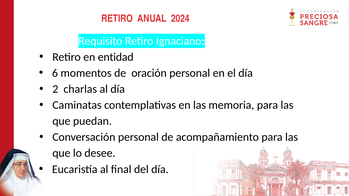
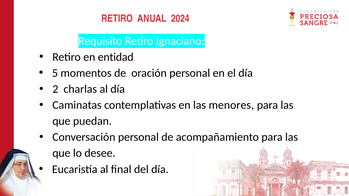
6: 6 -> 5
memoria: memoria -> menores
